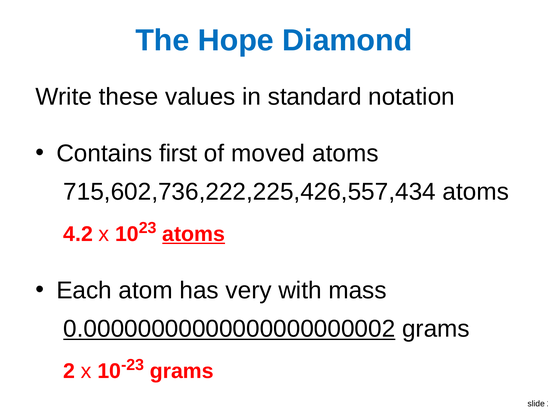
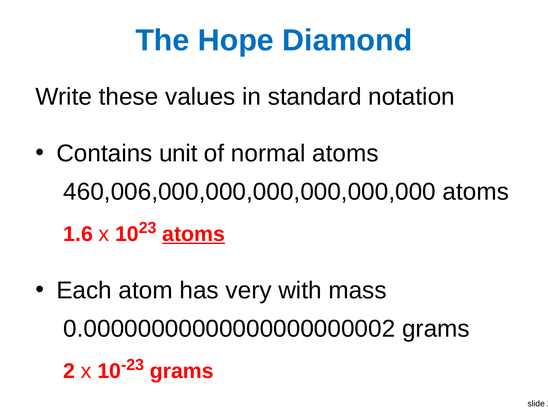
first: first -> unit
moved: moved -> normal
715,602,736,222,225,426,557,434: 715,602,736,222,225,426,557,434 -> 460,006,000,000,000,000,000,000
4.2: 4.2 -> 1.6
0.00000000000000000000002 underline: present -> none
